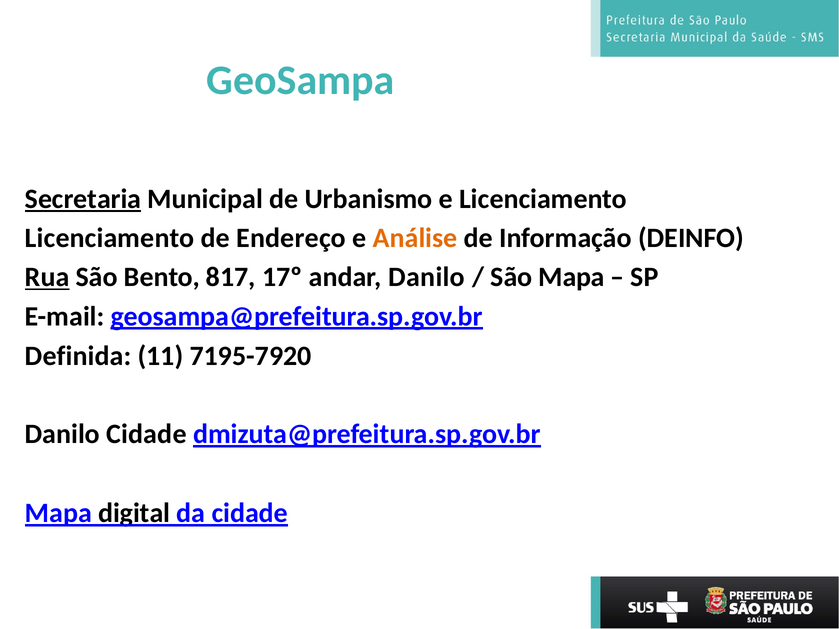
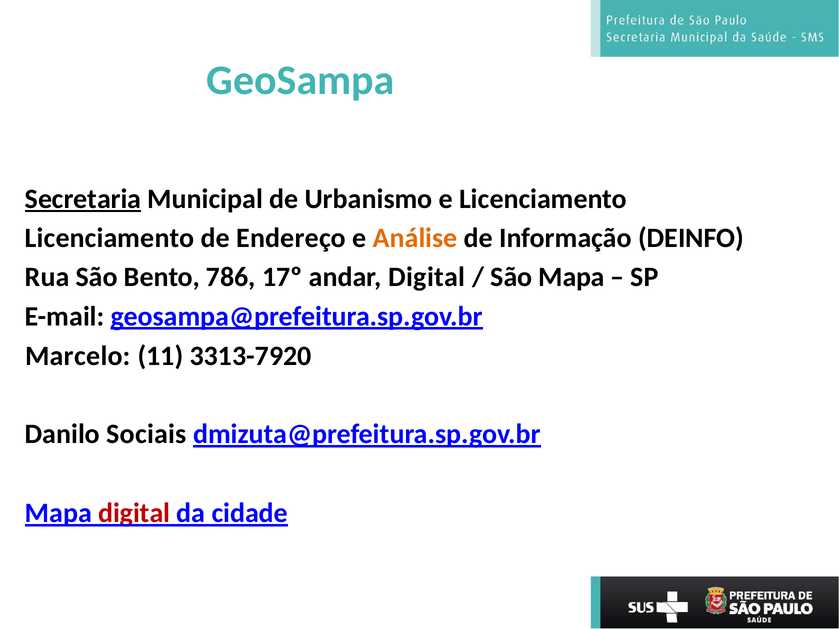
Rua underline: present -> none
817: 817 -> 786
andar Danilo: Danilo -> Digital
Definida: Definida -> Marcelo
7195-7920: 7195-7920 -> 3313-7920
Danilo Cidade: Cidade -> Sociais
digital at (134, 513) colour: black -> red
